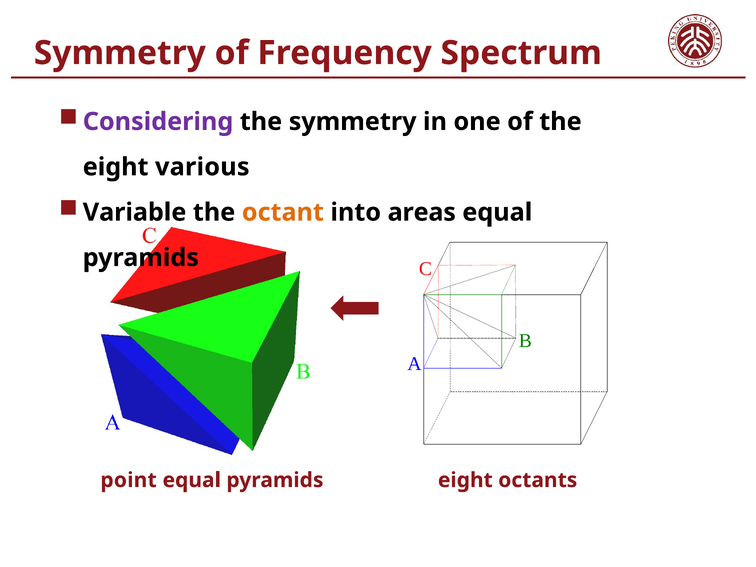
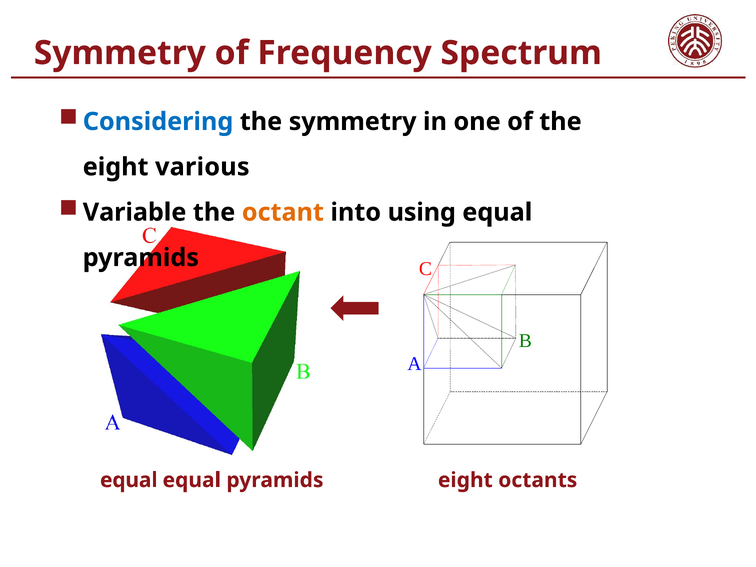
Considering colour: purple -> blue
areas: areas -> using
point at (129, 480): point -> equal
